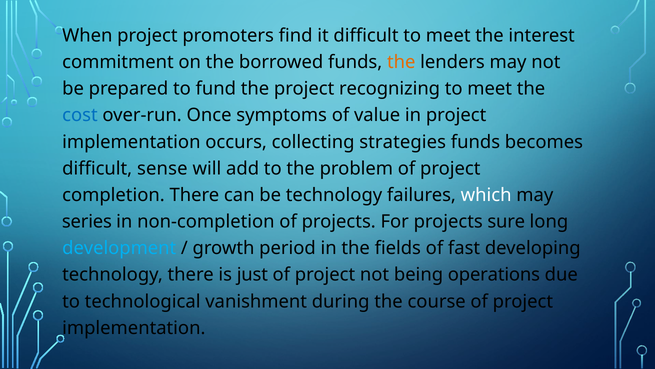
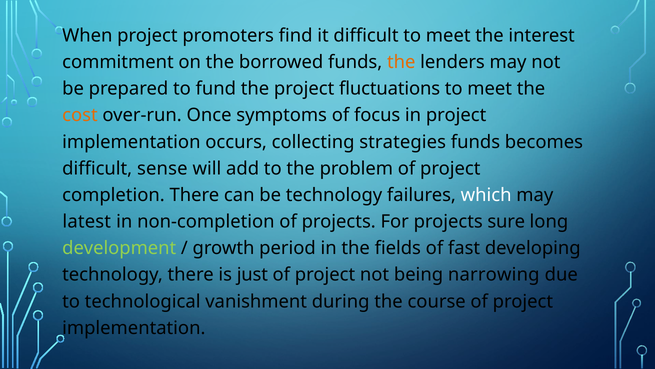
recognizing: recognizing -> fluctuations
cost colour: blue -> orange
value: value -> focus
series: series -> latest
development colour: light blue -> light green
operations: operations -> narrowing
